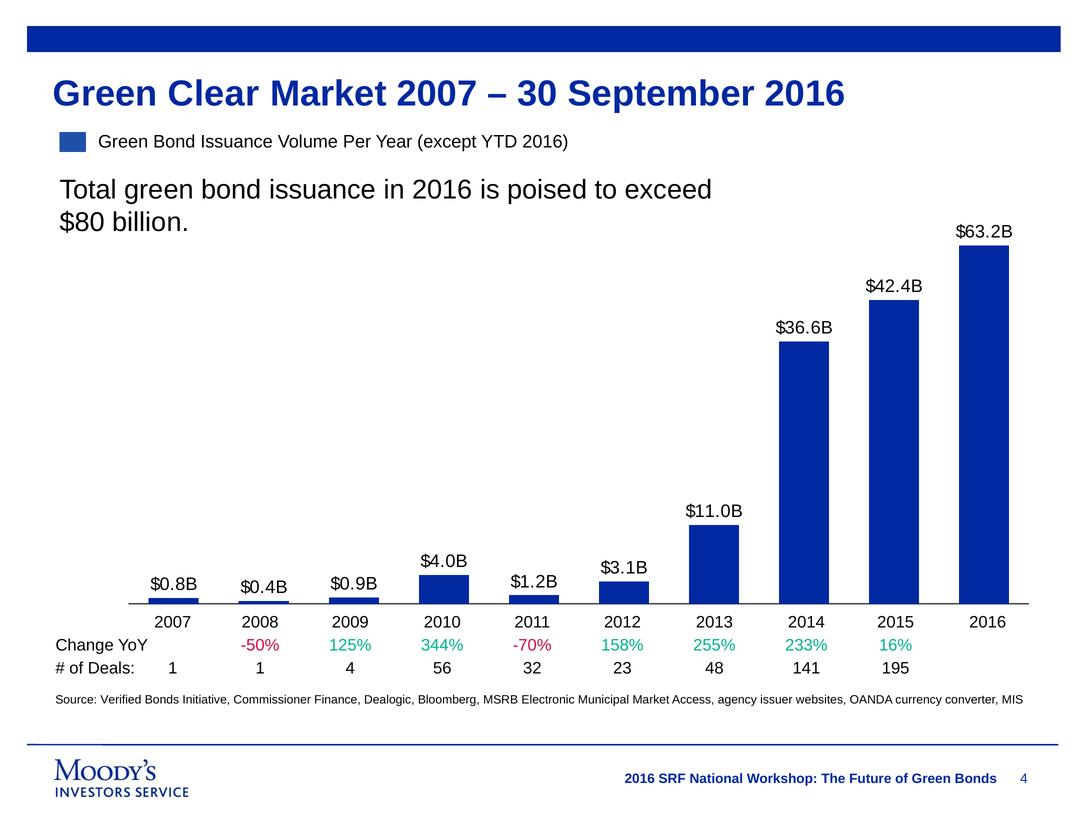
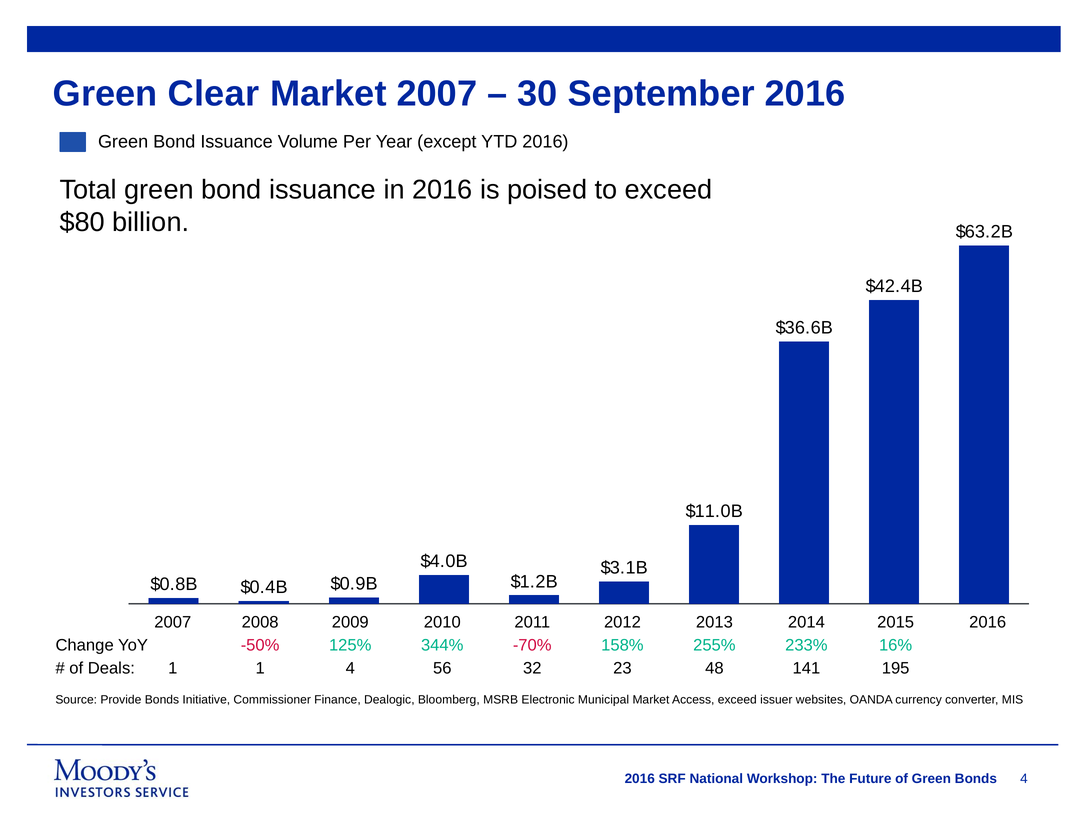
Verified: Verified -> Provide
Access agency: agency -> exceed
